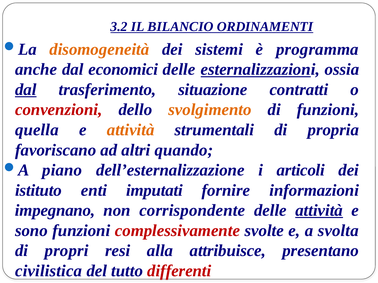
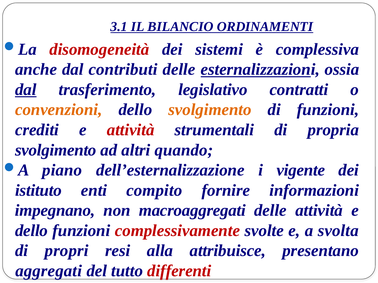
3.2: 3.2 -> 3.1
disomogeneità colour: orange -> red
programma: programma -> complessiva
economici: economici -> contributi
situazione: situazione -> legislativo
convenzioni colour: red -> orange
quella: quella -> crediti
attività at (131, 130) colour: orange -> red
favoriscano at (56, 150): favoriscano -> svolgimento
articoli: articoli -> vigente
imputati: imputati -> compito
corrispondente: corrispondente -> macroaggregati
attività at (319, 211) underline: present -> none
sono at (31, 231): sono -> dello
civilistica: civilistica -> aggregati
